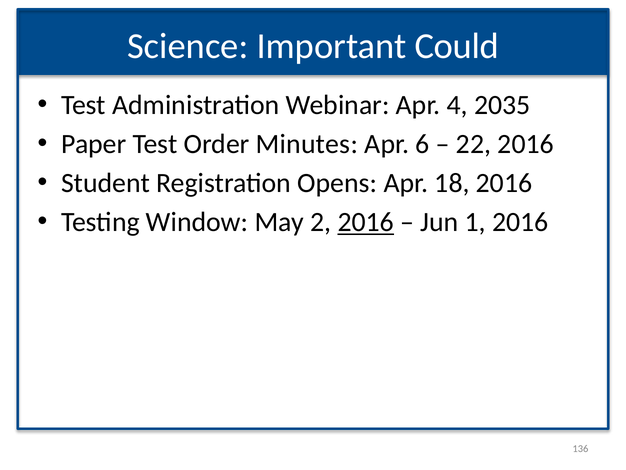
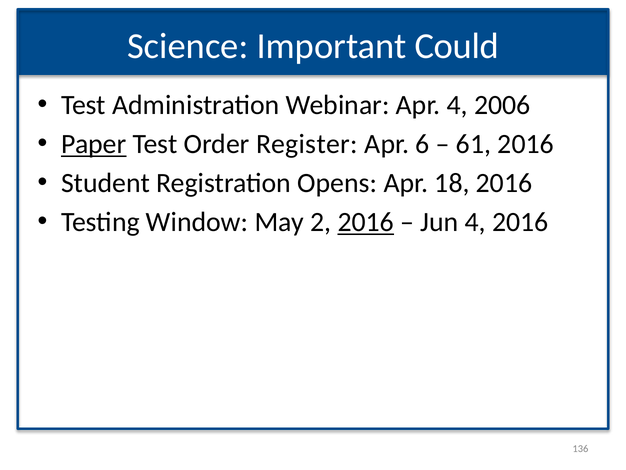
2035: 2035 -> 2006
Paper underline: none -> present
Minutes: Minutes -> Register
22: 22 -> 61
Jun 1: 1 -> 4
